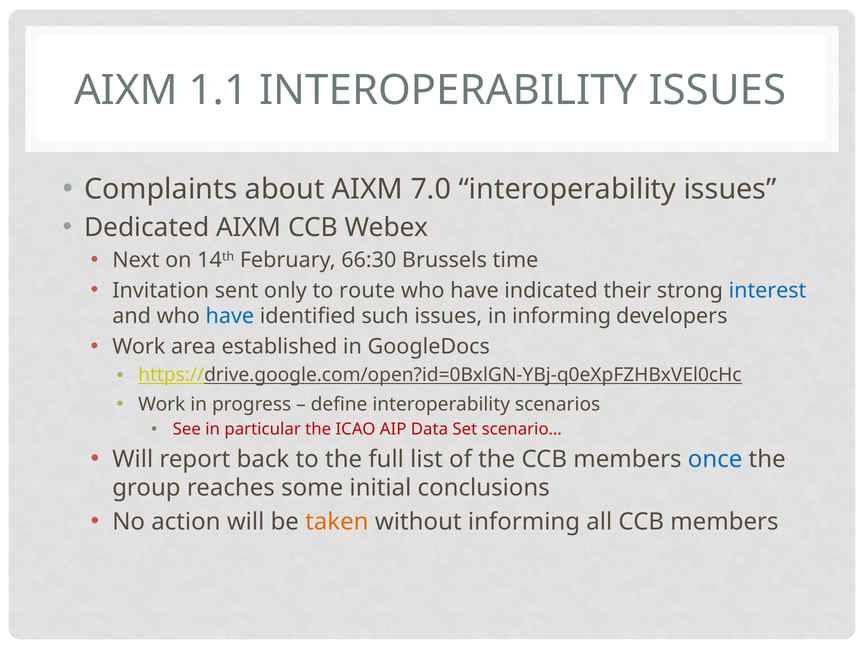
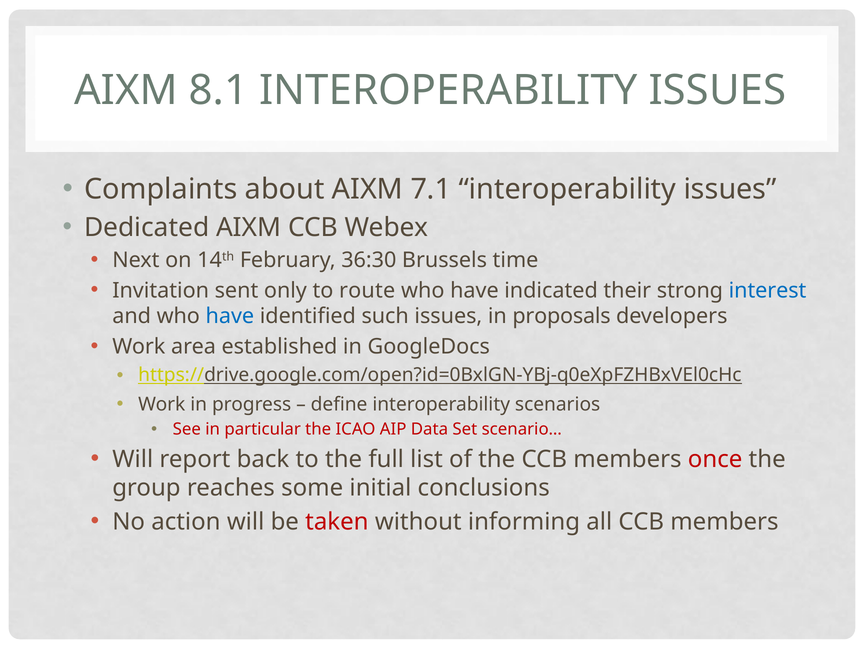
1.1: 1.1 -> 8.1
7.0: 7.0 -> 7.1
66:30: 66:30 -> 36:30
in informing: informing -> proposals
once colour: blue -> red
taken colour: orange -> red
